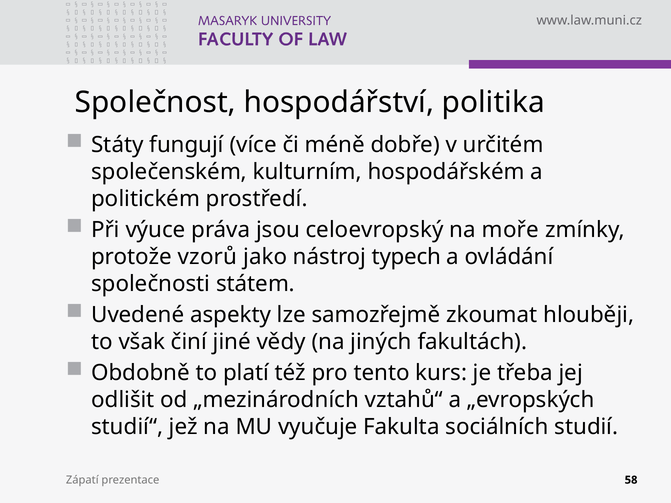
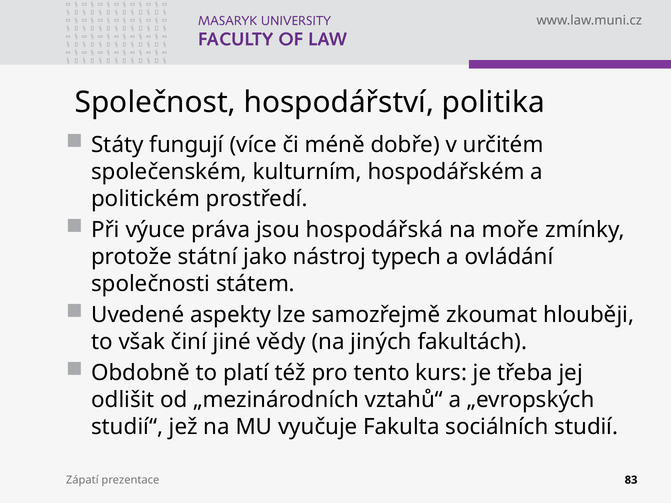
celoevropský: celoevropský -> hospodářská
vzorů: vzorů -> státní
58: 58 -> 83
